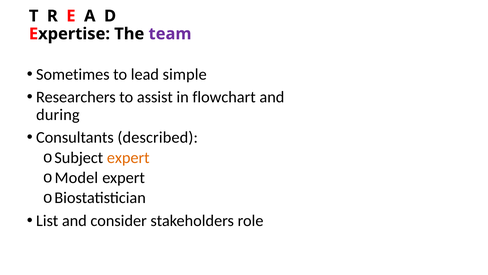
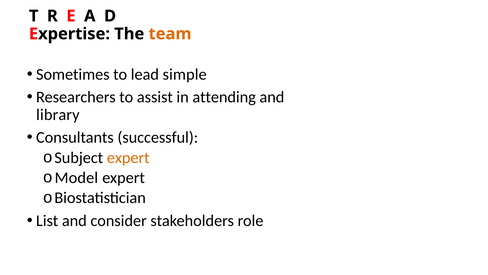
team colour: purple -> orange
flowchart: flowchart -> attending
during: during -> library
described: described -> successful
